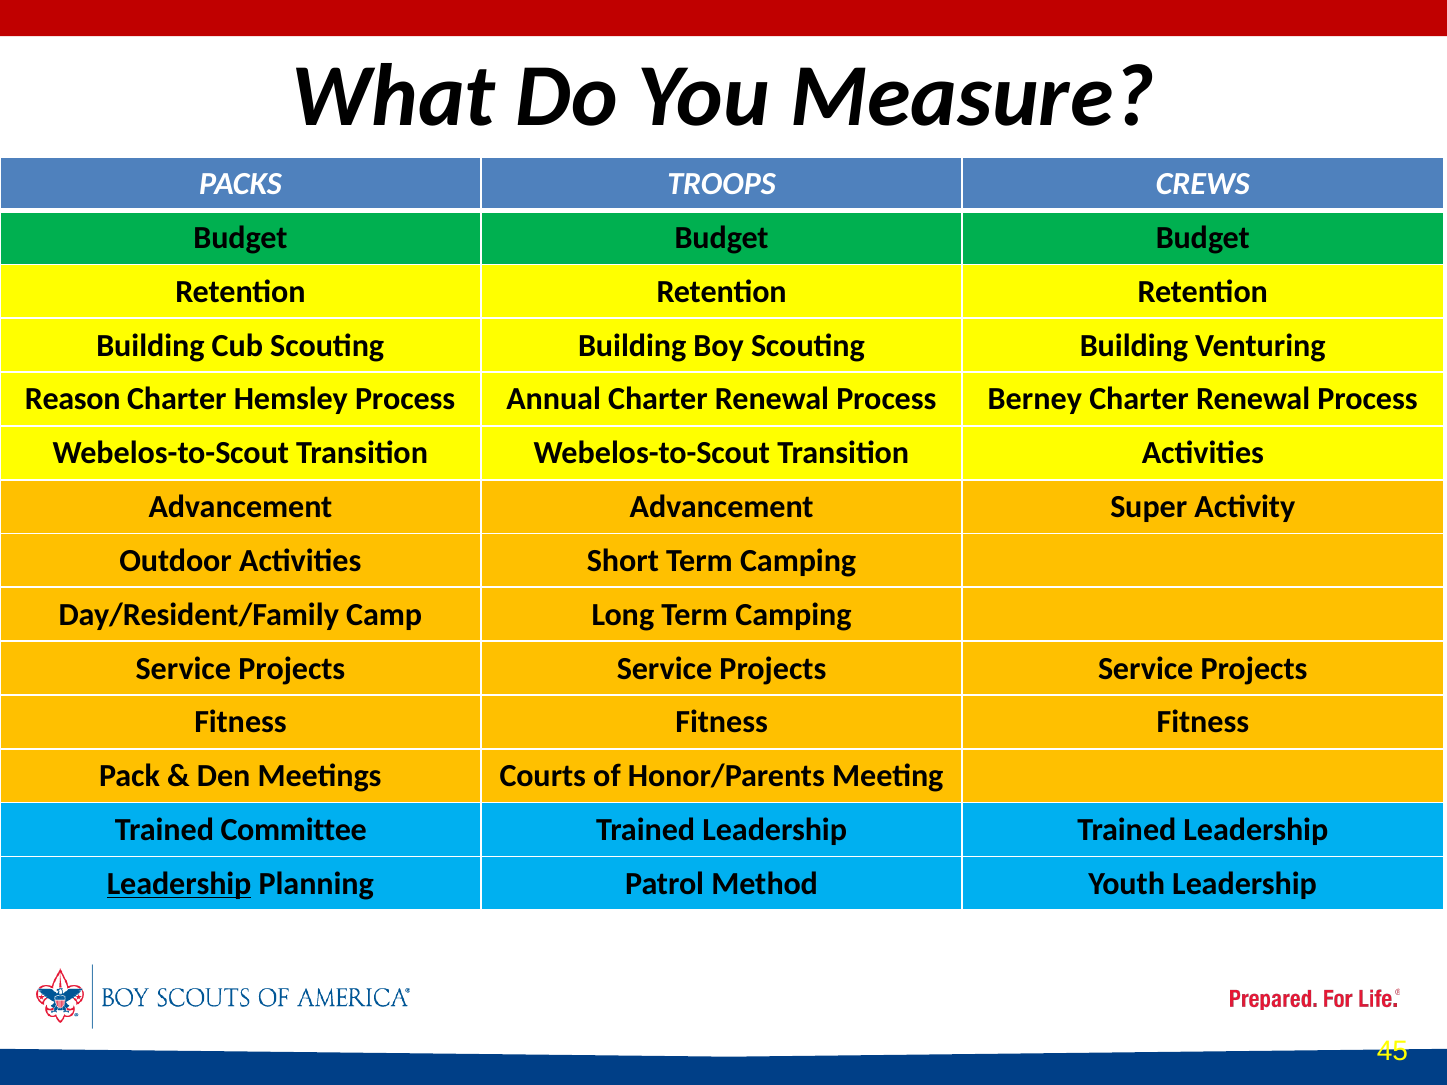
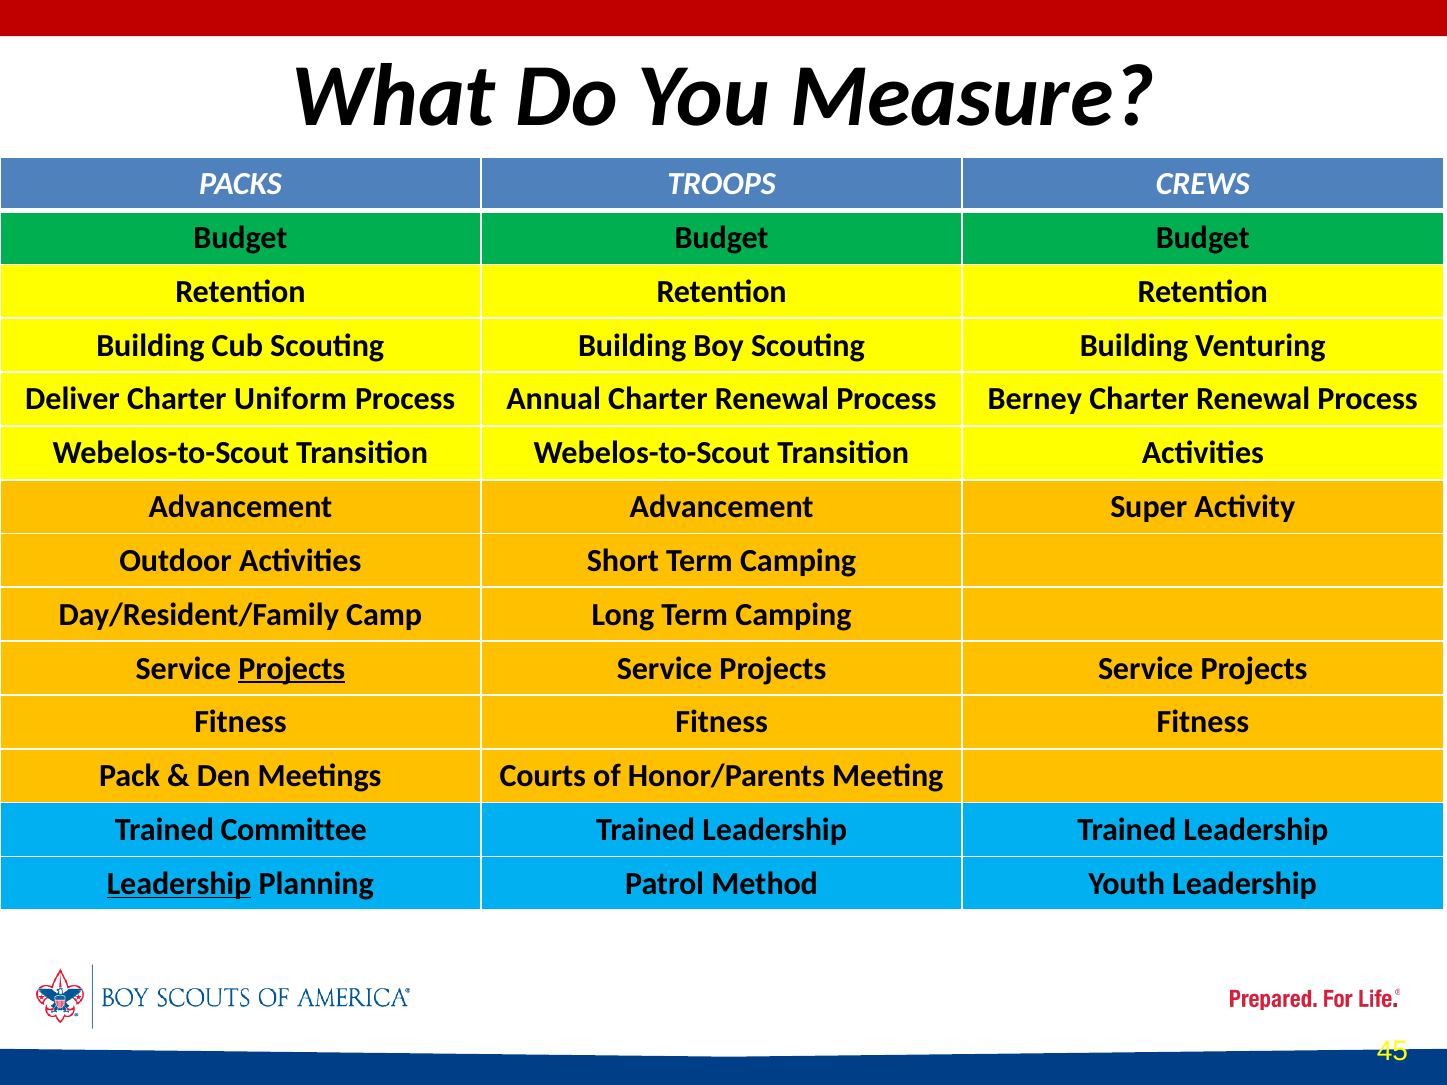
Reason: Reason -> Deliver
Hemsley: Hemsley -> Uniform
Projects at (292, 669) underline: none -> present
